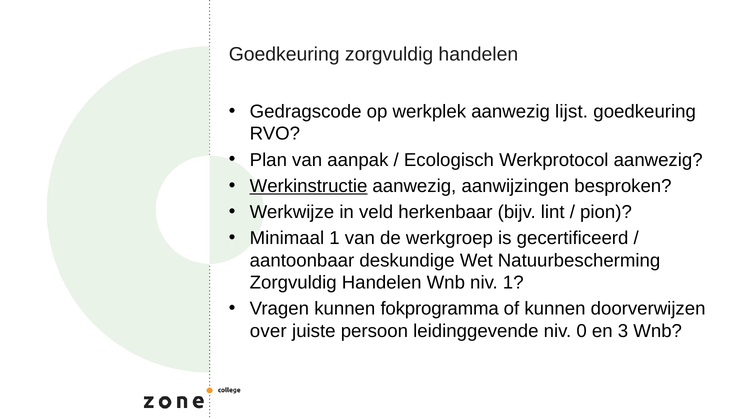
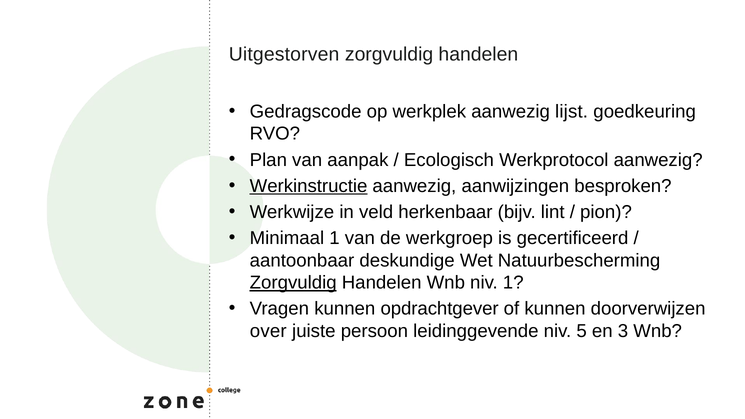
Goedkeuring at (284, 54): Goedkeuring -> Uitgestorven
Zorgvuldig at (293, 283) underline: none -> present
fokprogramma: fokprogramma -> opdrachtgever
0: 0 -> 5
